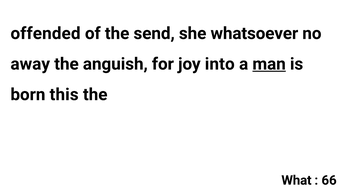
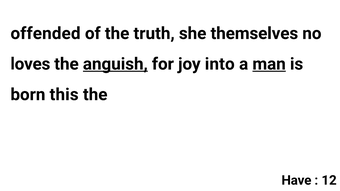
send: send -> truth
whatsoever: whatsoever -> themselves
away: away -> loves
anguish underline: none -> present
What: What -> Have
66: 66 -> 12
